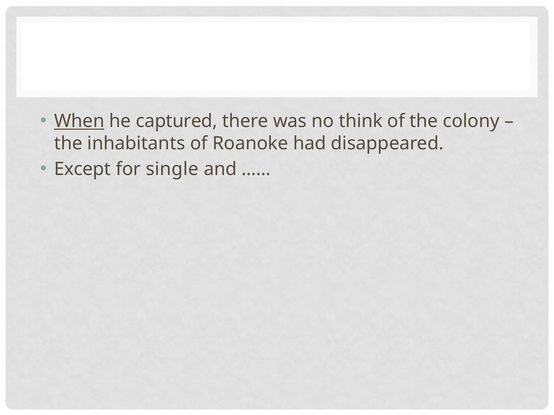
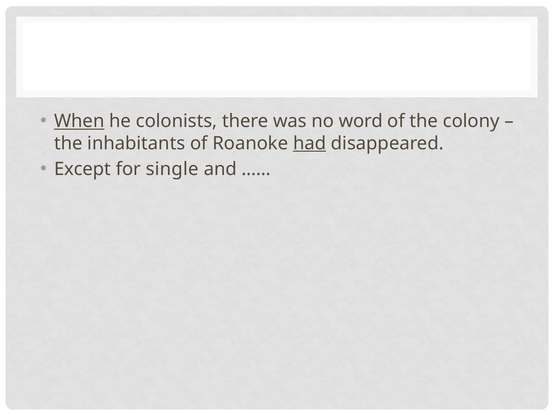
captured: captured -> colonists
think: think -> word
had underline: none -> present
